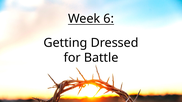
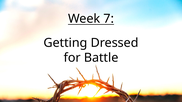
6: 6 -> 7
